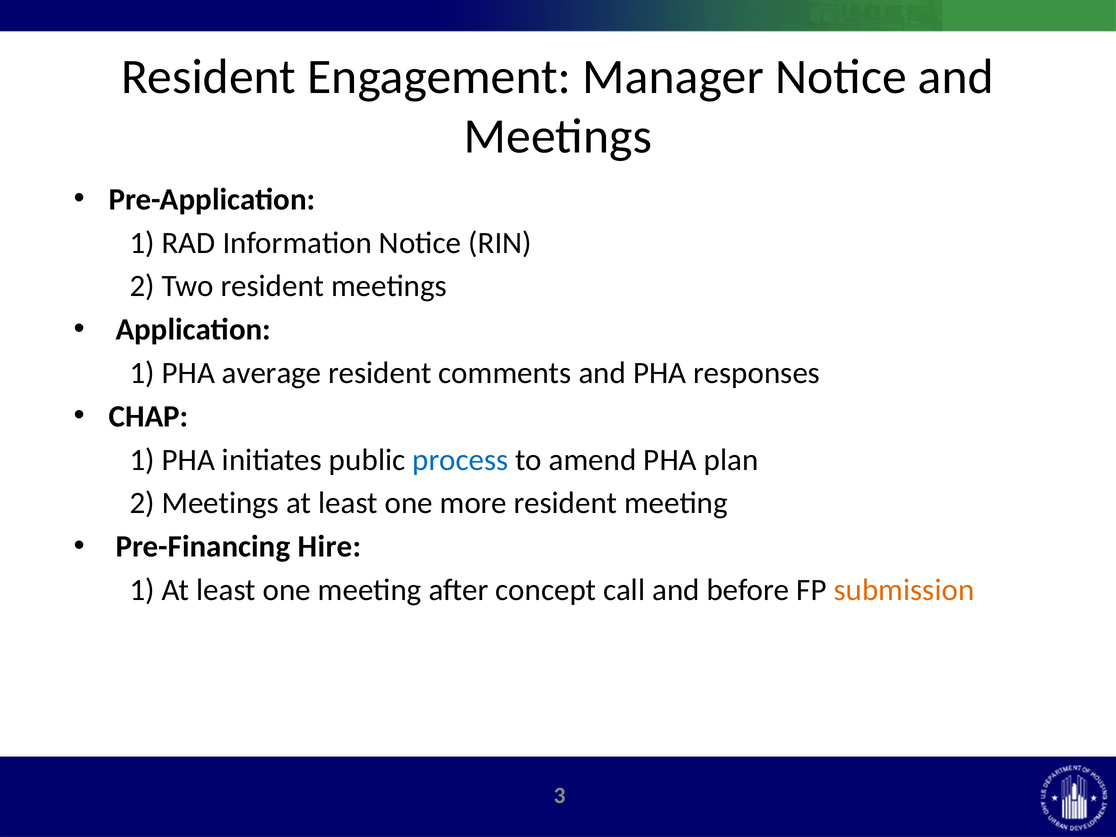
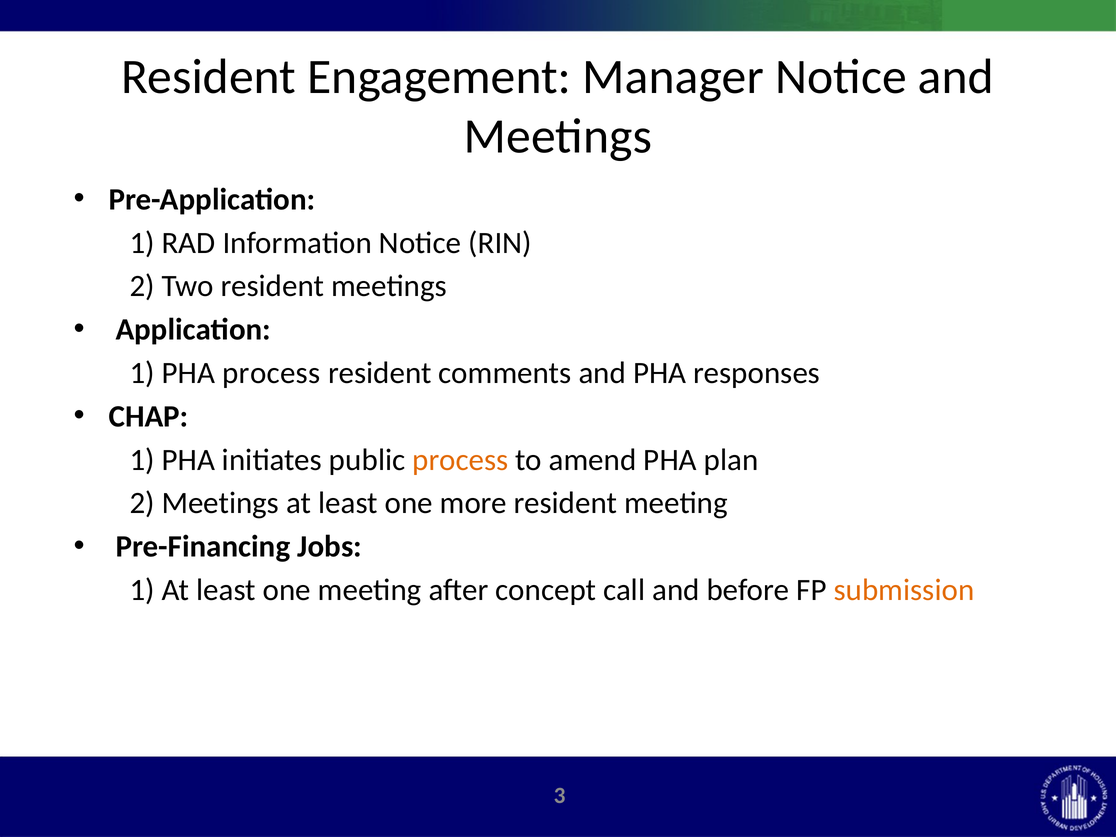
PHA average: average -> process
process at (460, 460) colour: blue -> orange
Hire: Hire -> Jobs
